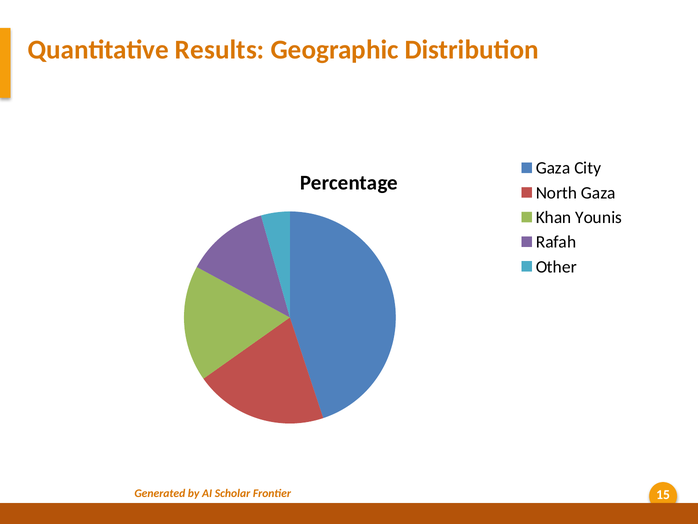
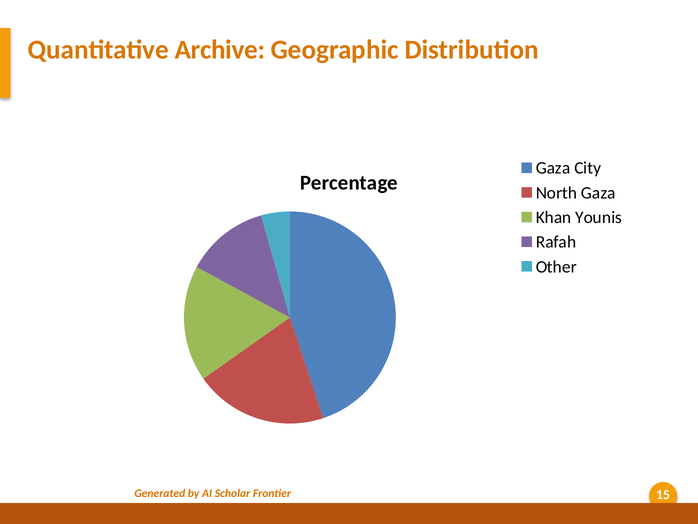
Results: Results -> Archive
